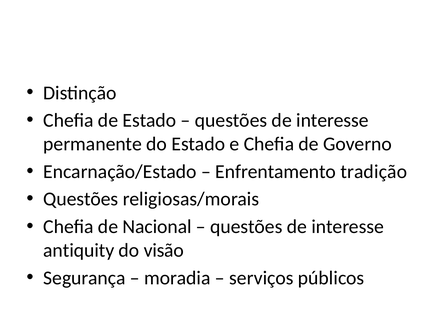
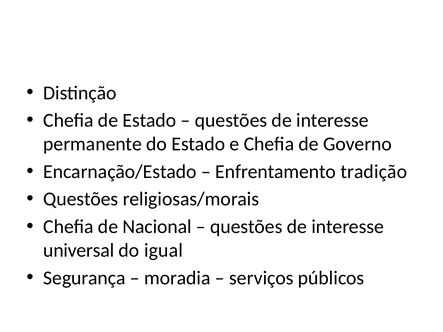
antiquity: antiquity -> universal
visão: visão -> igual
